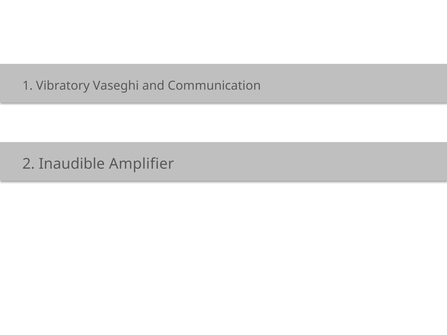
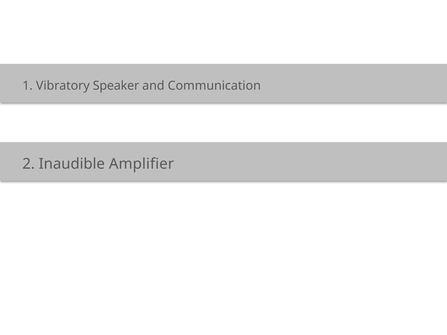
Vaseghi: Vaseghi -> Speaker
